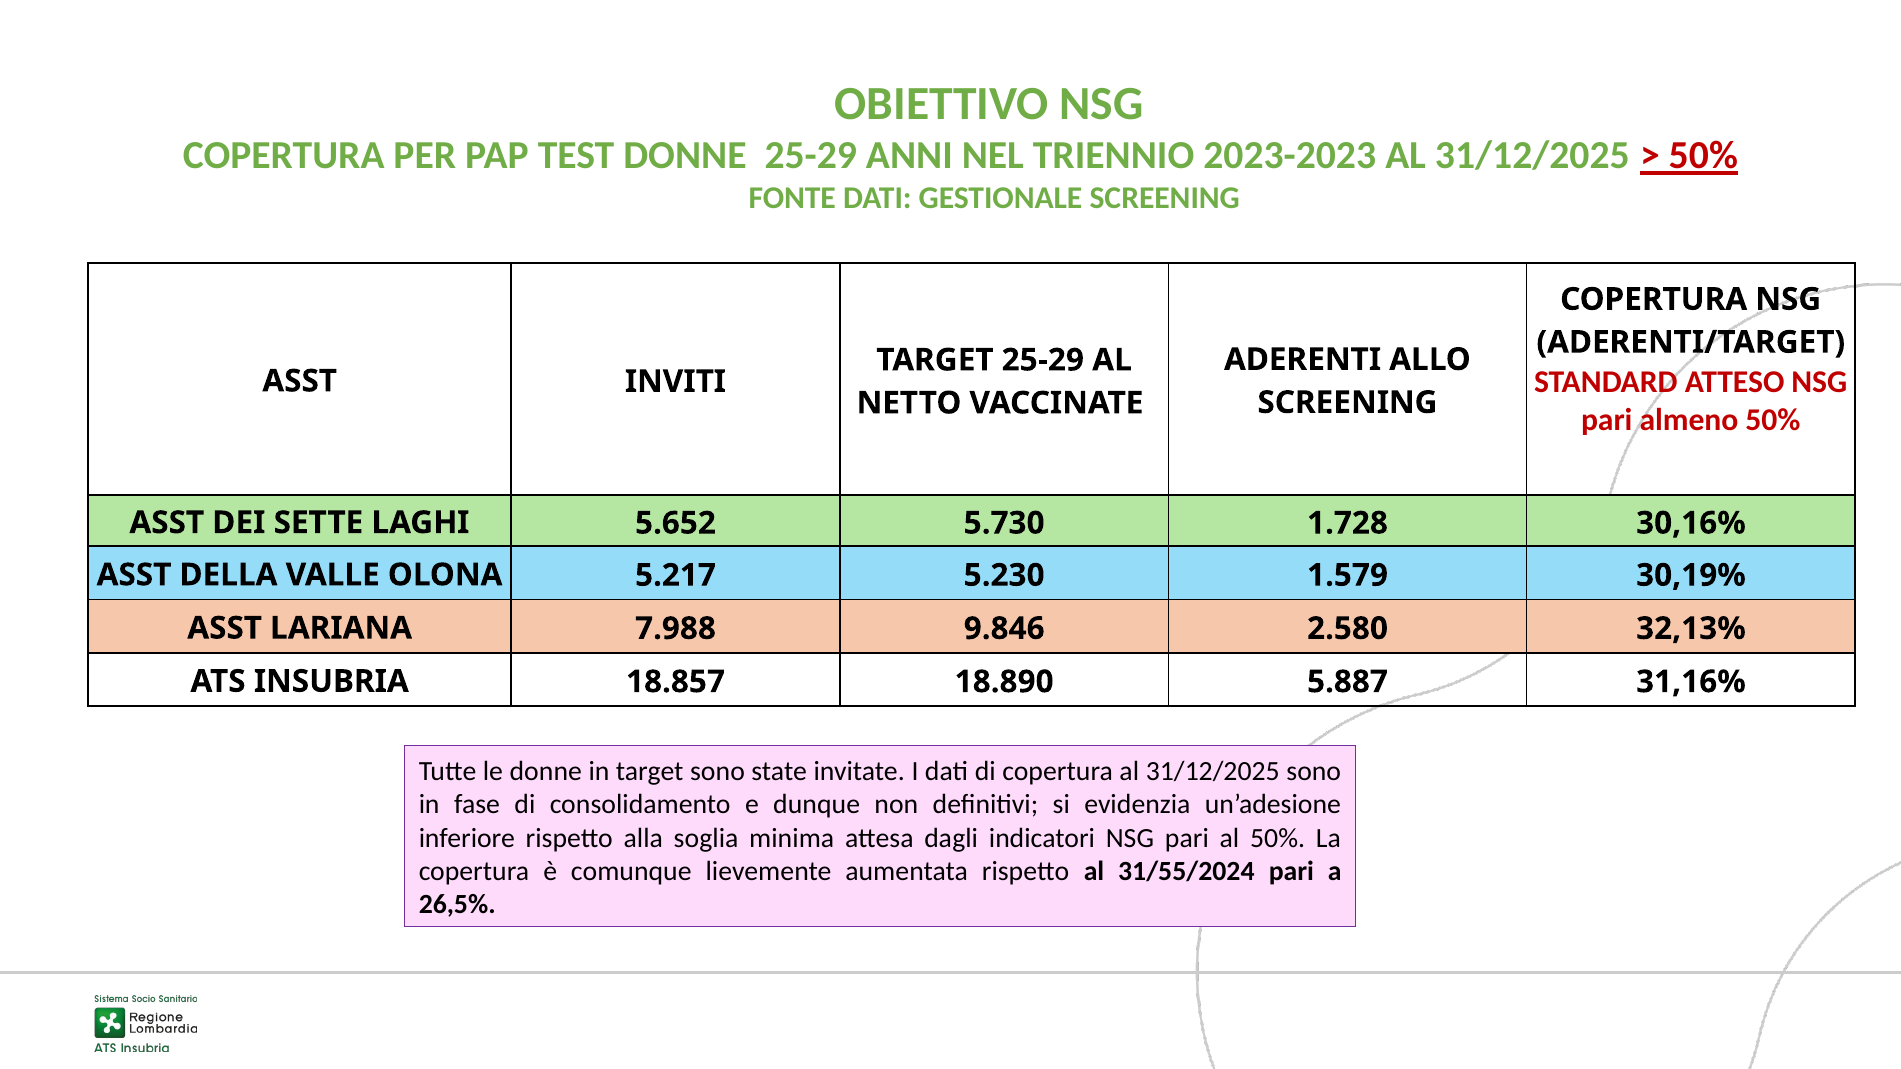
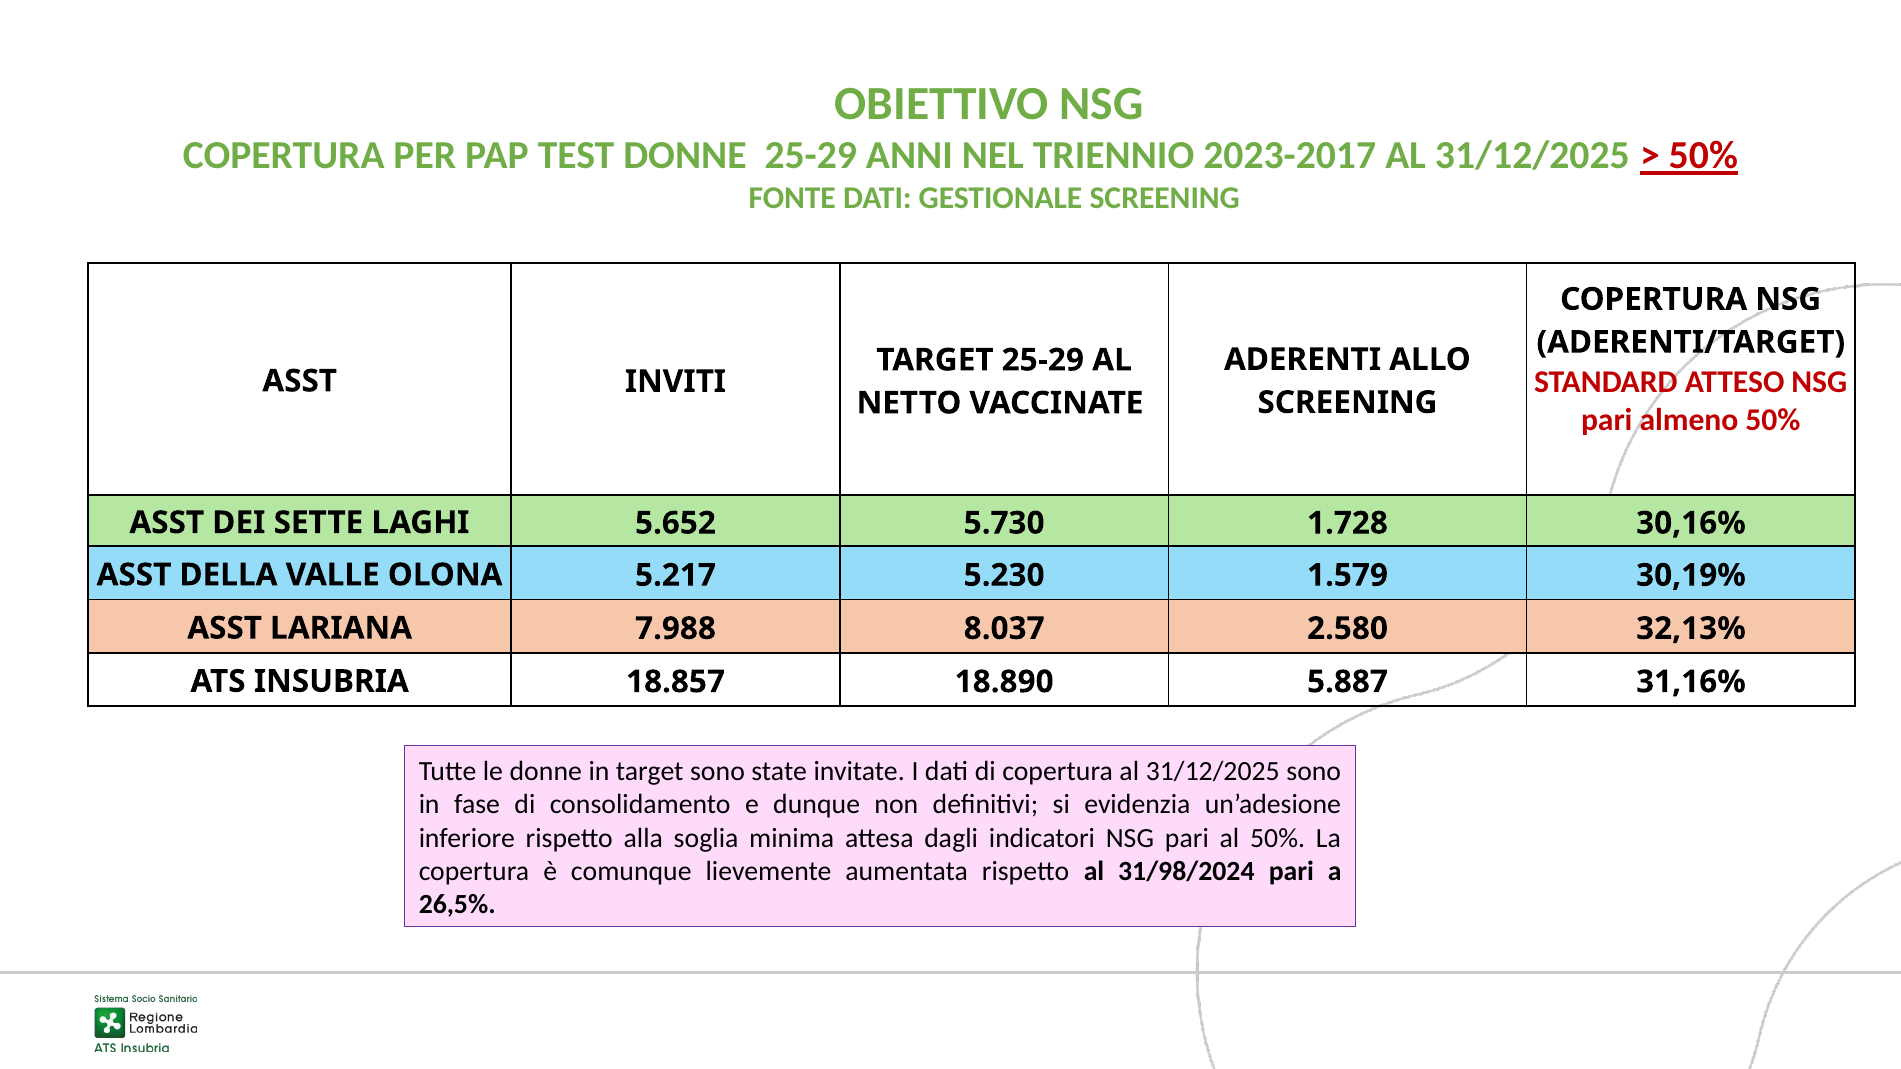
2023-2023: 2023-2023 -> 2023-2017
9.846: 9.846 -> 8.037
31/55/2024: 31/55/2024 -> 31/98/2024
